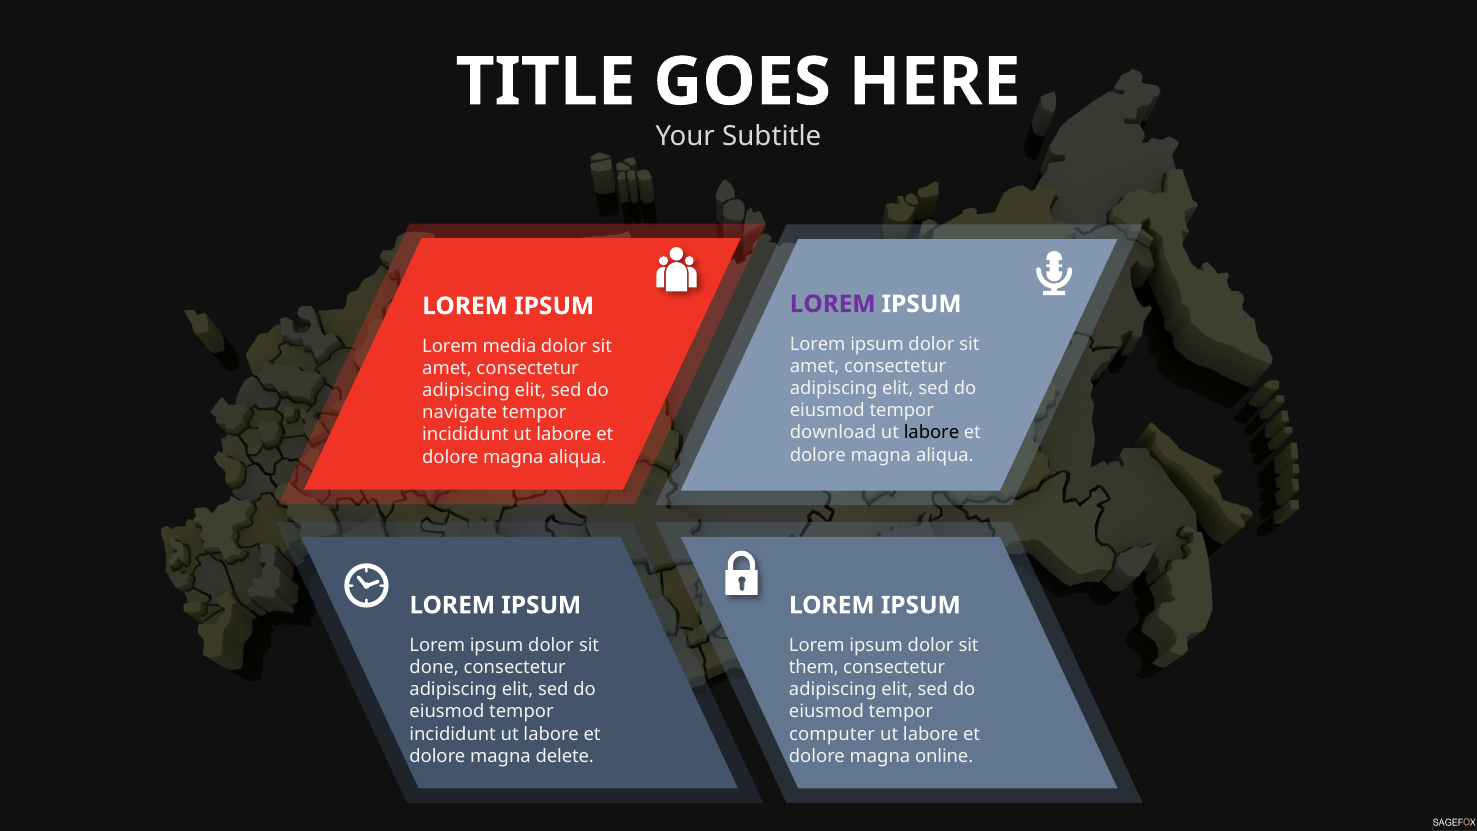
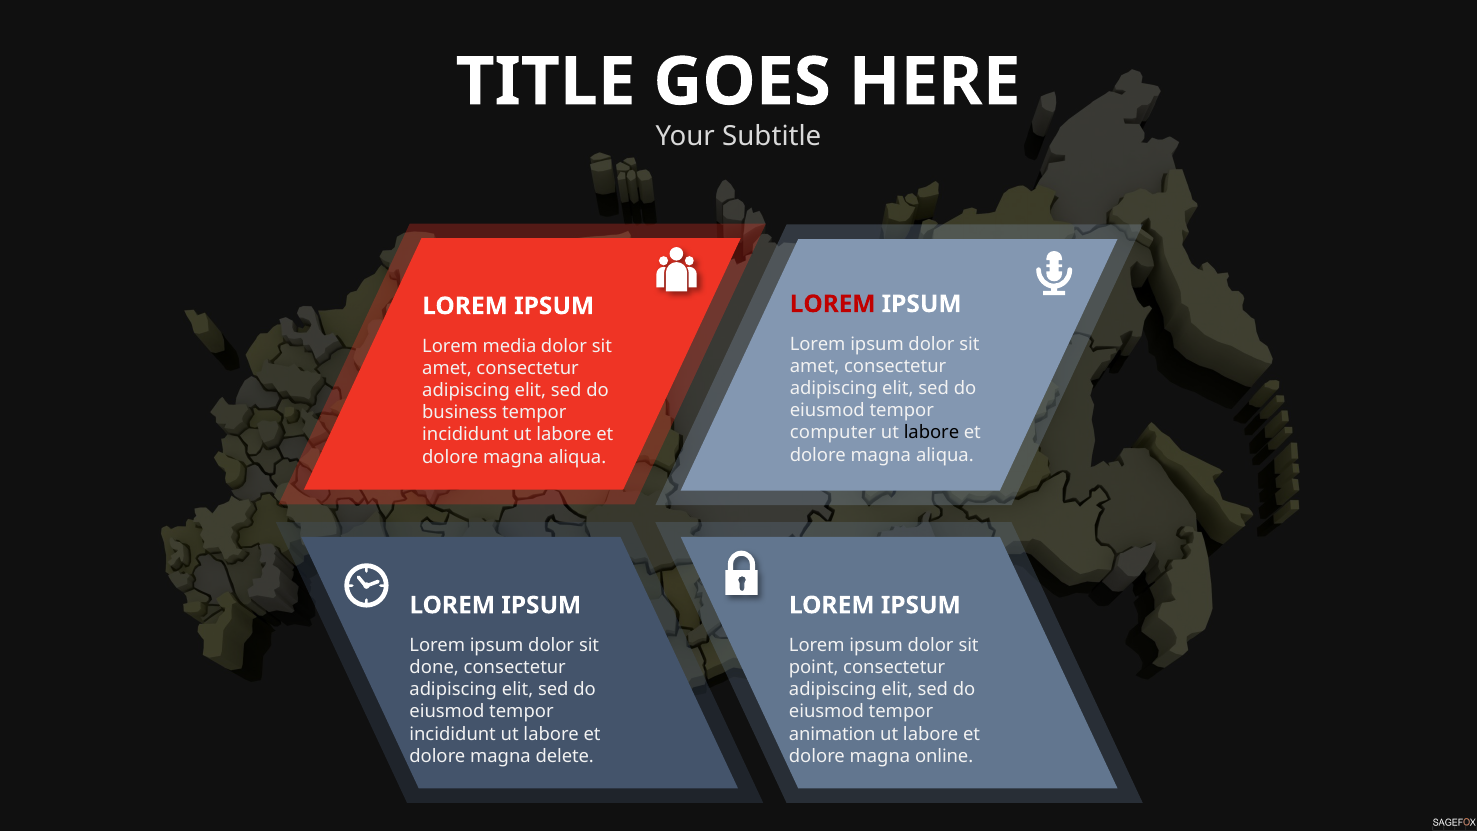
LOREM at (833, 304) colour: purple -> red
navigate: navigate -> business
download: download -> computer
them: them -> point
computer: computer -> animation
